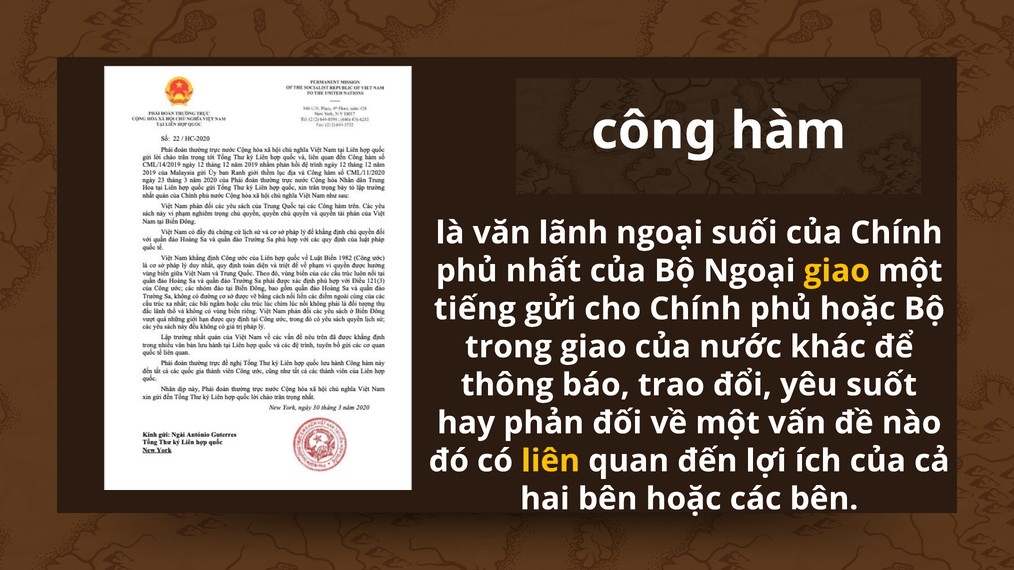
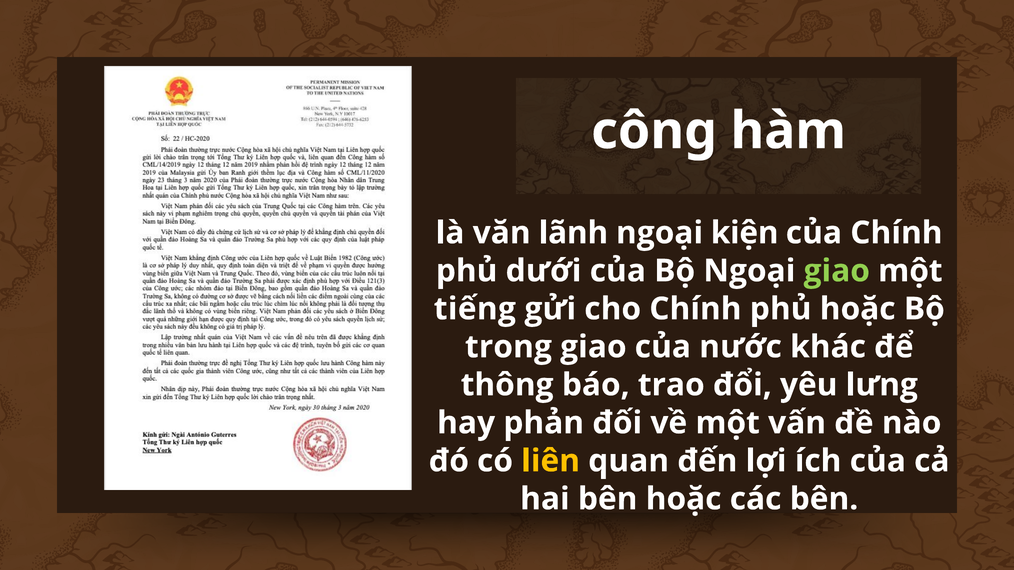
suối: suối -> kiện
nhất: nhất -> dưới
giao at (837, 271) colour: yellow -> light green
suốt: suốt -> lưng
